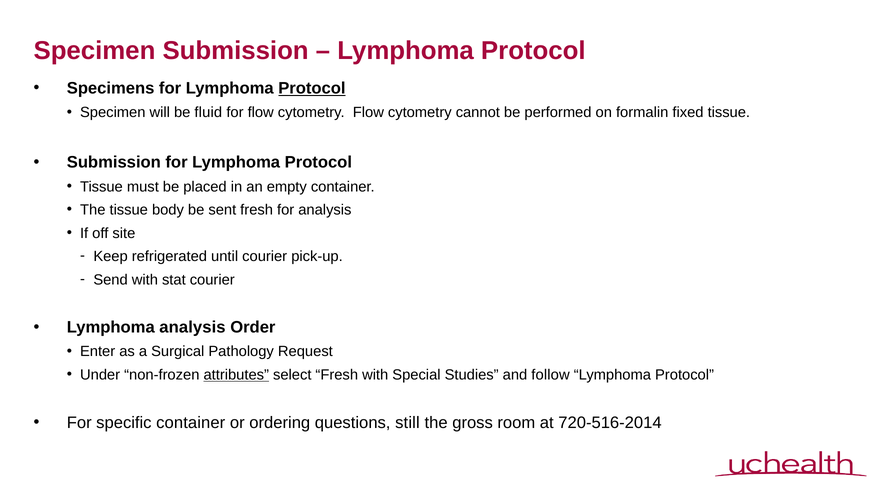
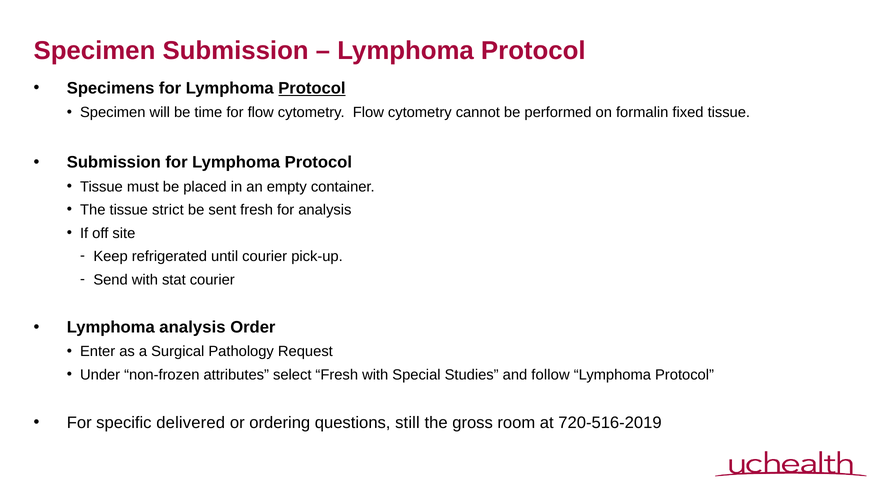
fluid: fluid -> time
body: body -> strict
attributes underline: present -> none
specific container: container -> delivered
720-516-2014: 720-516-2014 -> 720-516-2019
